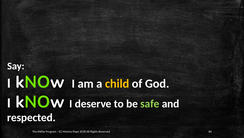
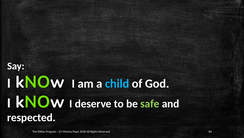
child colour: yellow -> light blue
